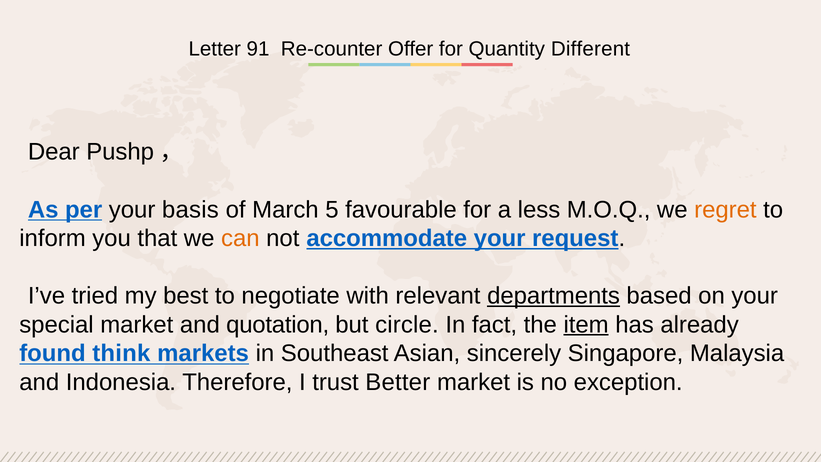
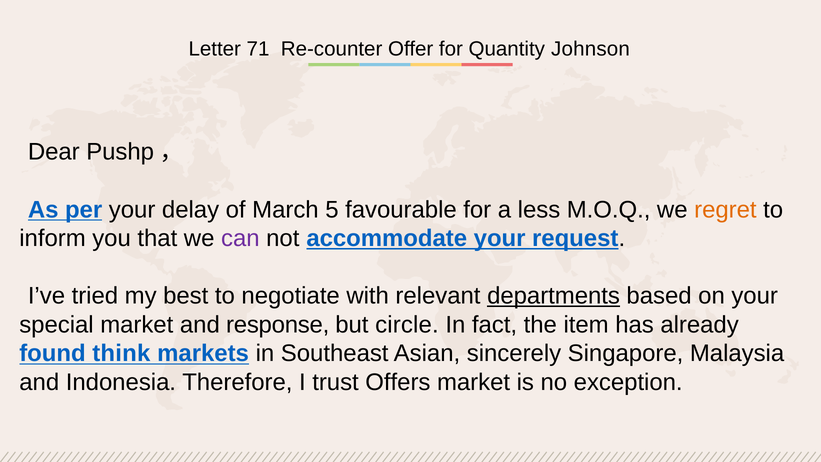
91: 91 -> 71
Different: Different -> Johnson
basis: basis -> delay
can colour: orange -> purple
quotation: quotation -> response
item underline: present -> none
Better: Better -> Offers
